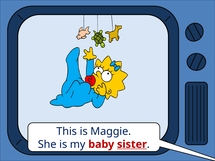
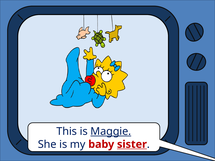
Maggie underline: none -> present
